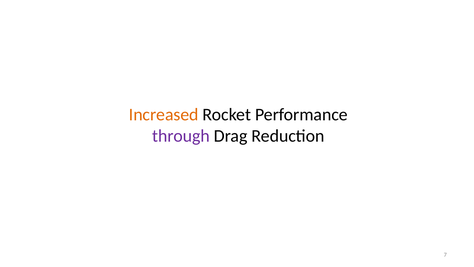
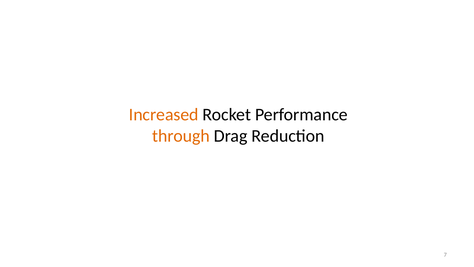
through colour: purple -> orange
